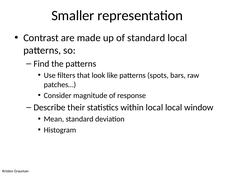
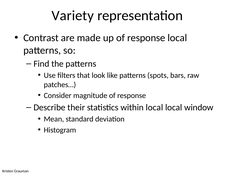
Smaller: Smaller -> Variety
up of standard: standard -> response
